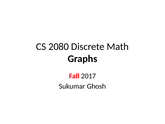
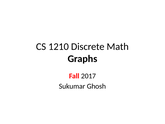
2080: 2080 -> 1210
